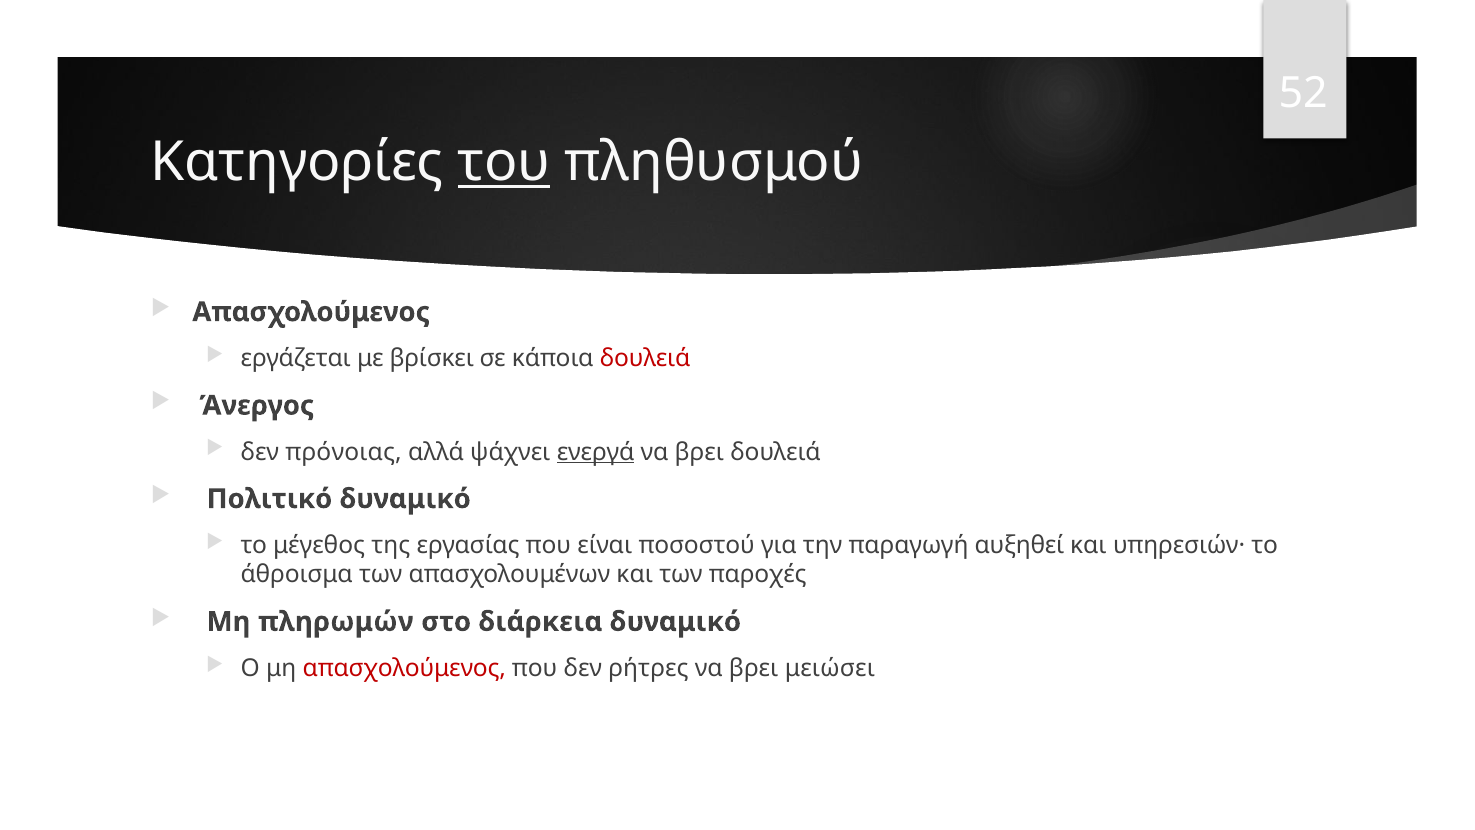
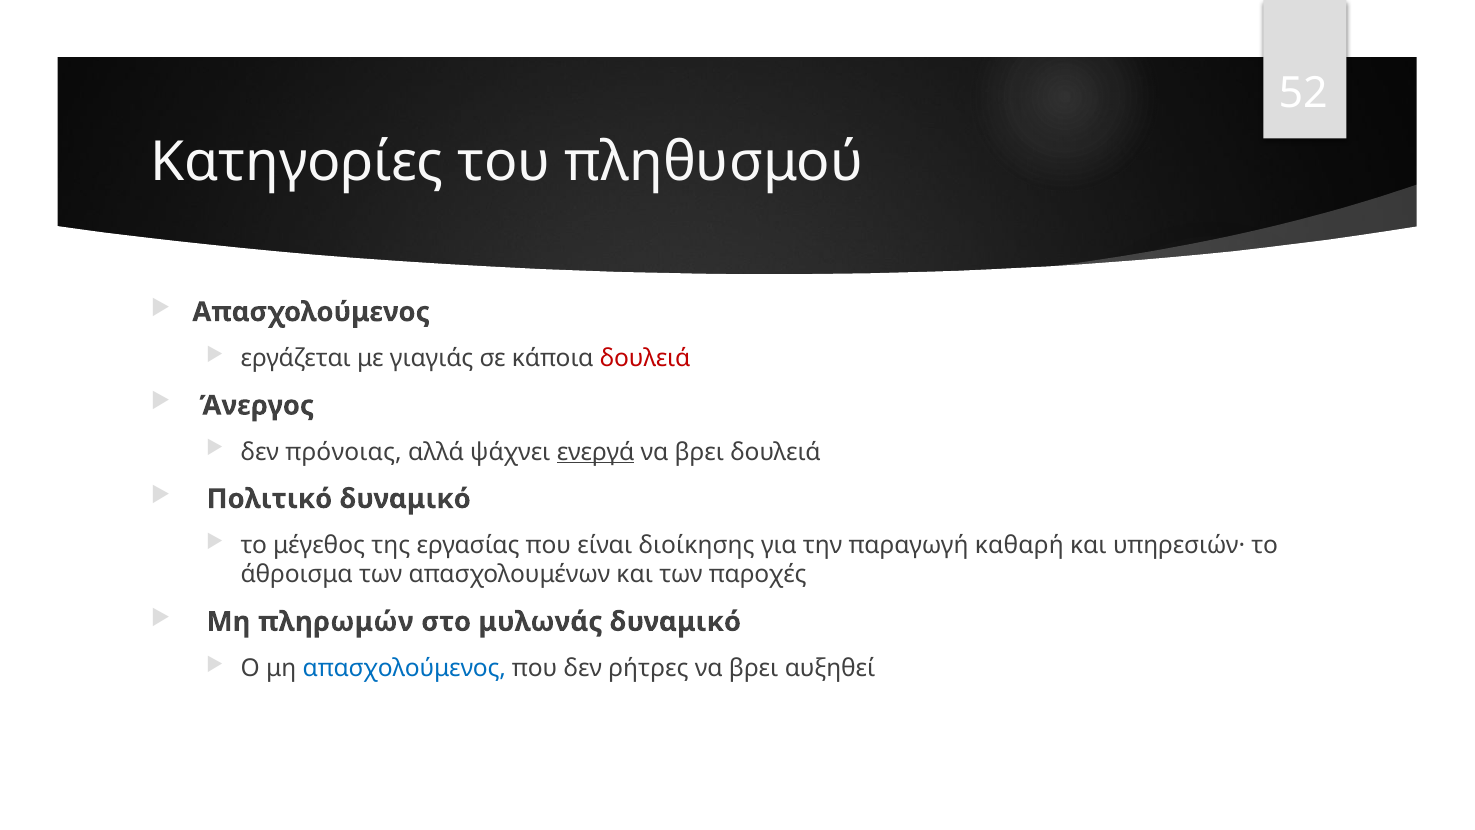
του underline: present -> none
βρίσκει: βρίσκει -> γιαγιάς
ποσοστού: ποσοστού -> διοίκησης
αυξηθεί: αυξηθεί -> καθαρή
διάρκεια: διάρκεια -> μυλωνάς
απασχολούμενος at (404, 668) colour: red -> blue
μειώσει: μειώσει -> αυξηθεί
